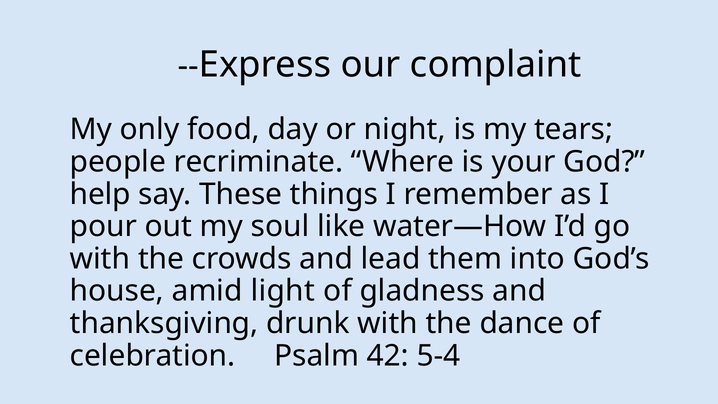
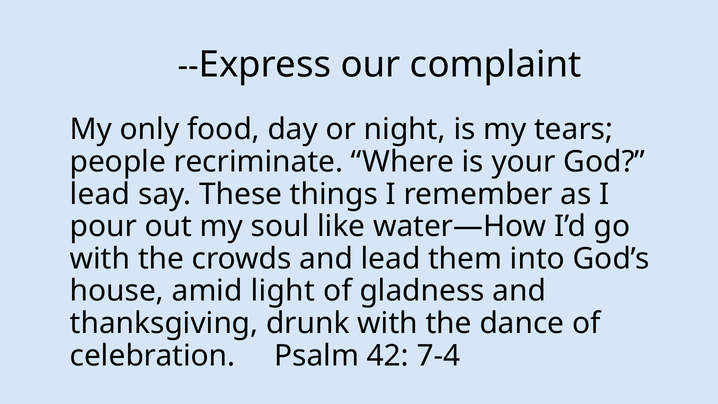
help at (100, 194): help -> lead
5-4: 5-4 -> 7-4
